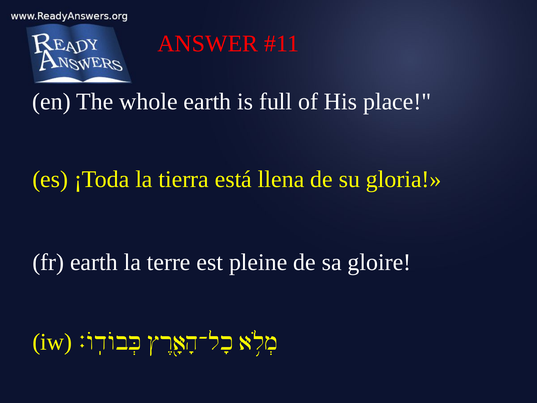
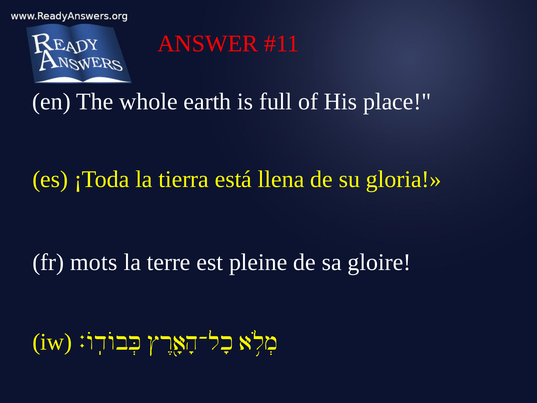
fr earth: earth -> mots
